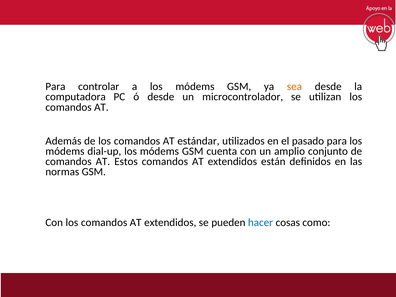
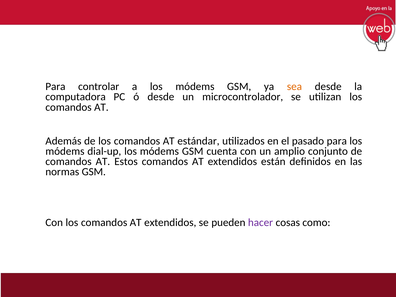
hacer colour: blue -> purple
